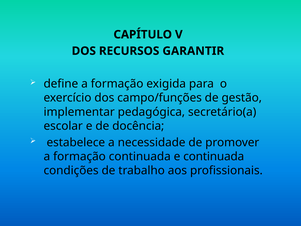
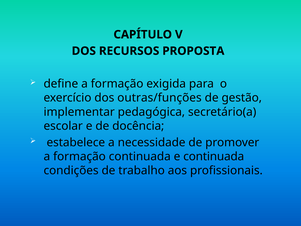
GARANTIR: GARANTIR -> PROPOSTA
campo/funções: campo/funções -> outras/funções
